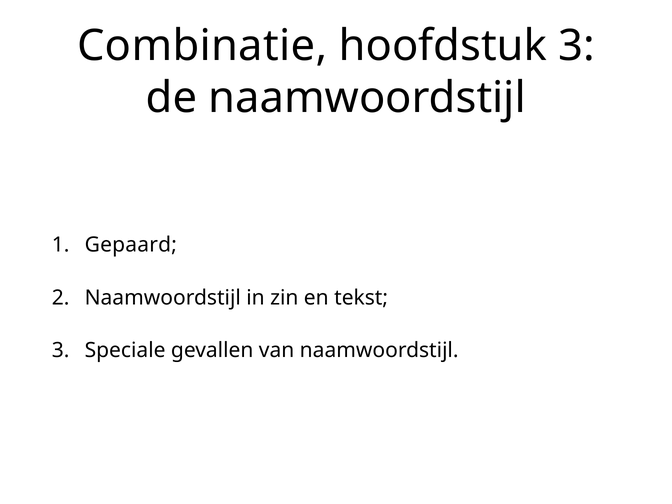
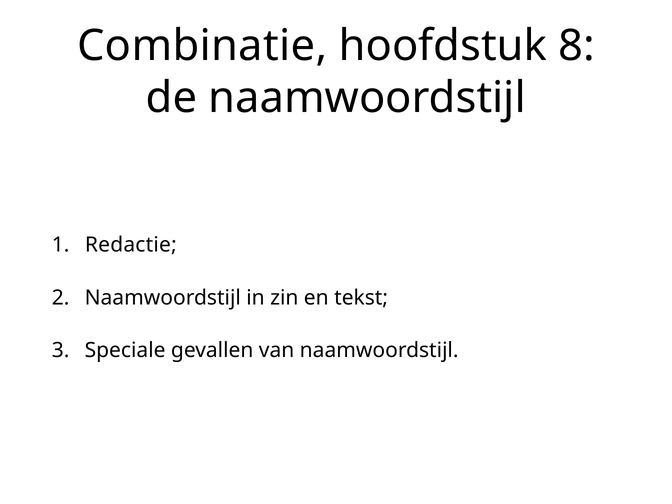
hoofdstuk 3: 3 -> 8
Gepaard: Gepaard -> Redactie
